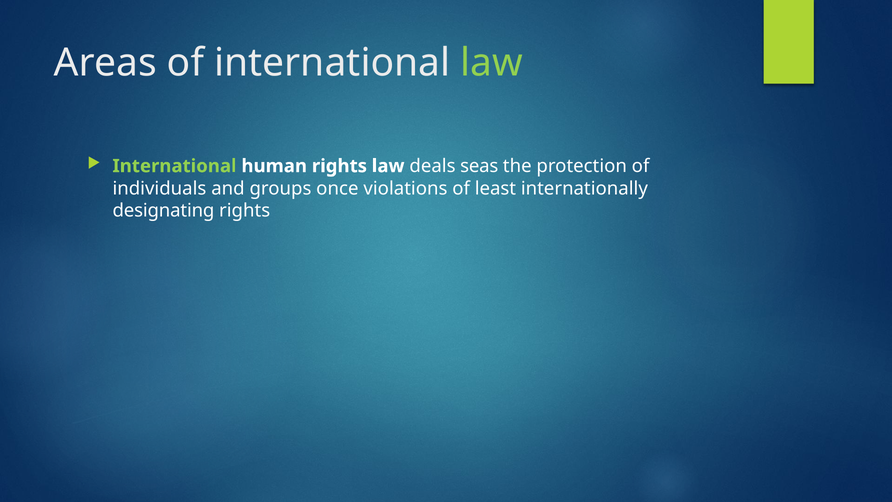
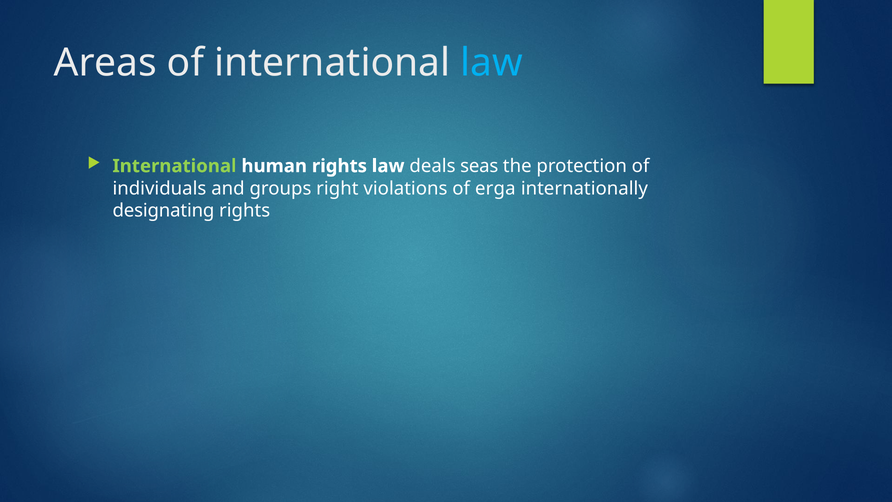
law at (492, 63) colour: light green -> light blue
once: once -> right
least: least -> erga
